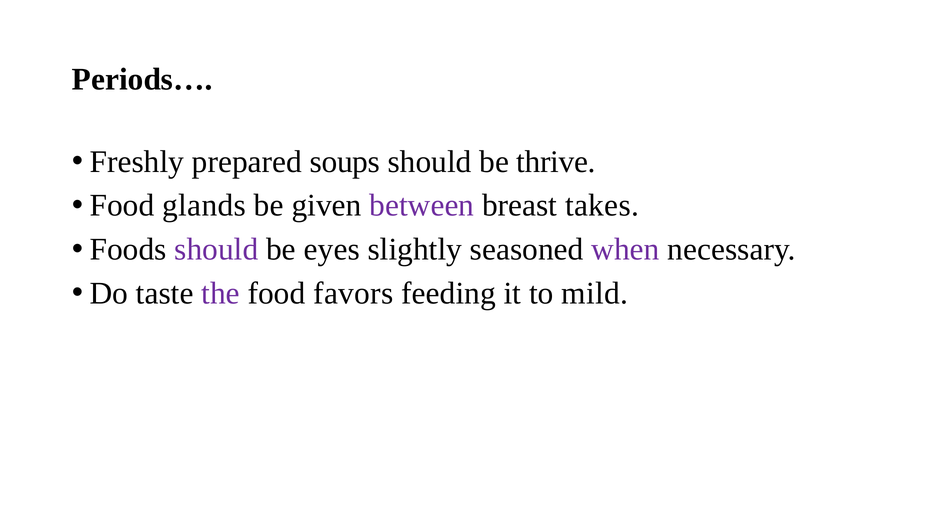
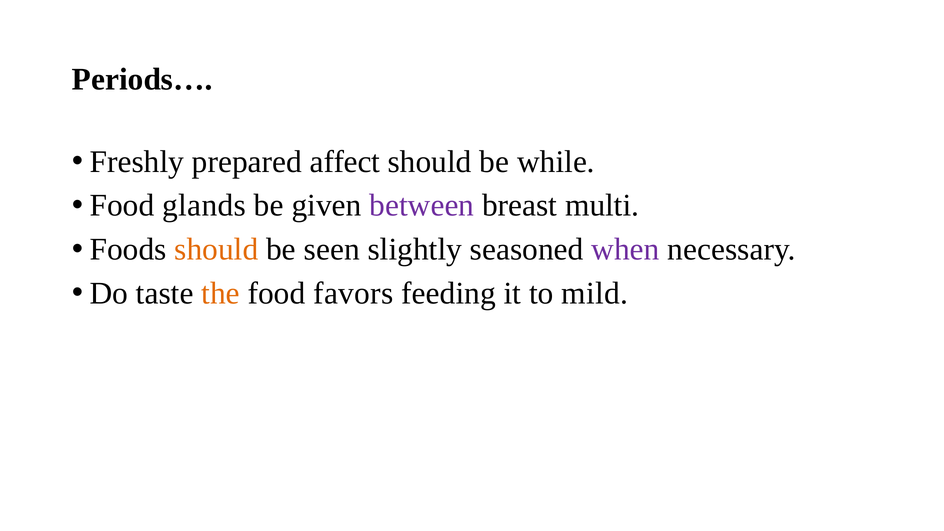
soups: soups -> affect
thrive: thrive -> while
takes: takes -> multi
should at (216, 249) colour: purple -> orange
eyes: eyes -> seen
the colour: purple -> orange
